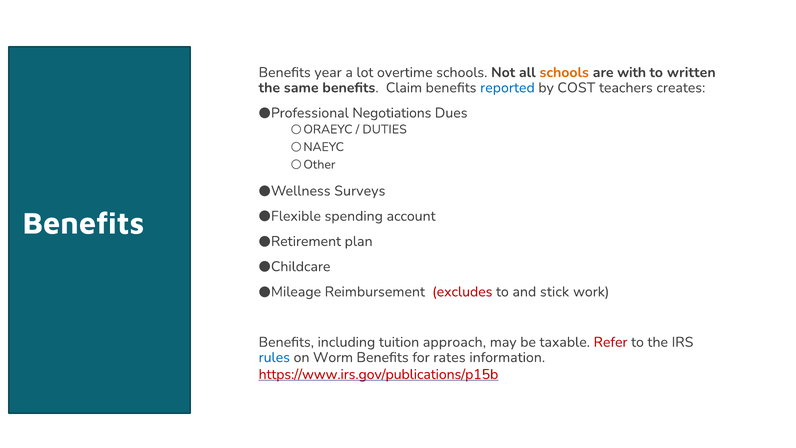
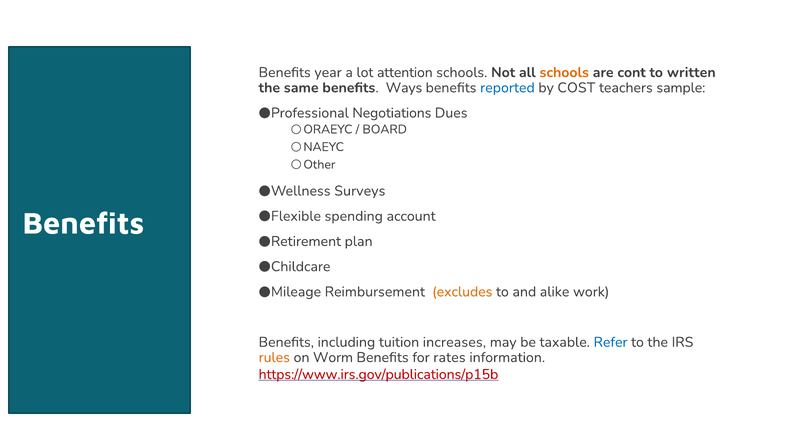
overtime: overtime -> attention
with: with -> cont
Claim: Claim -> Ways
creates: creates -> sample
DUTIES: DUTIES -> BOARD
excludes colour: red -> orange
stick: stick -> alike
approach: approach -> increases
Refer colour: red -> blue
rules colour: blue -> orange
